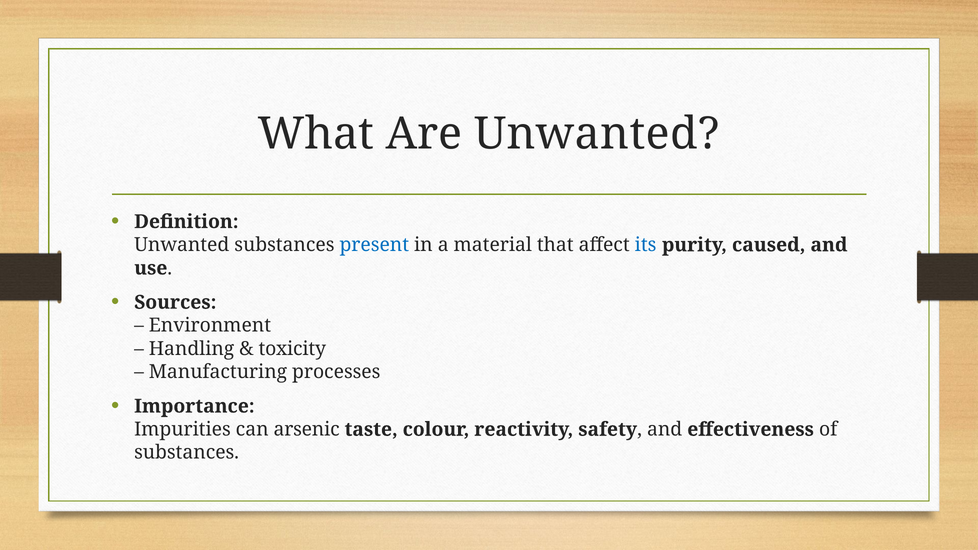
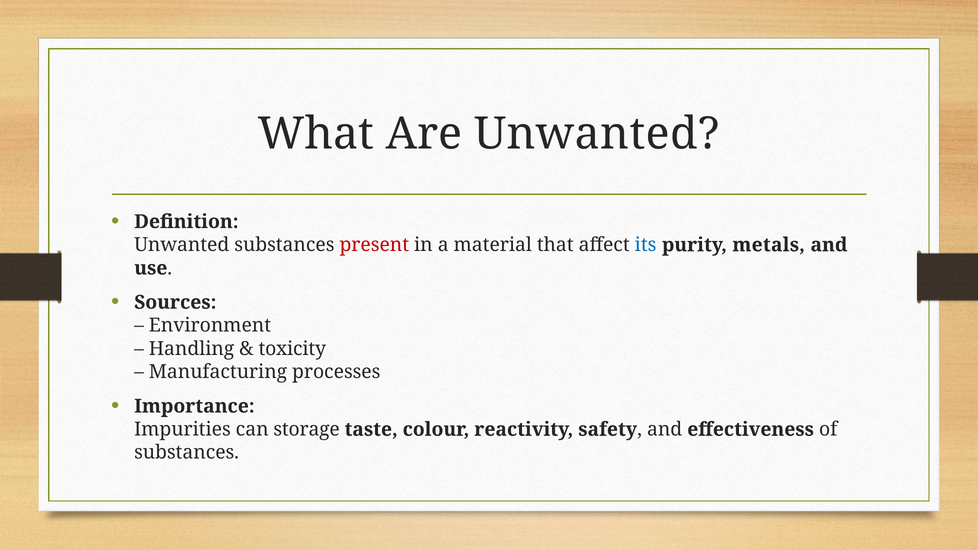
present colour: blue -> red
caused: caused -> metals
arsenic: arsenic -> storage
